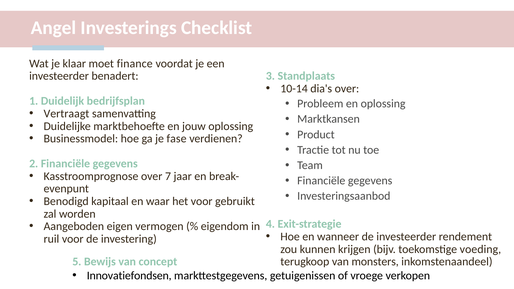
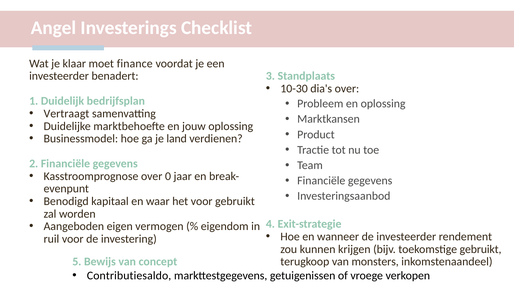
10-14: 10-14 -> 10-30
fase: fase -> land
7: 7 -> 0
toekomstige voeding: voeding -> gebruikt
Innovatiefondsen: Innovatiefondsen -> Contributiesaldo
